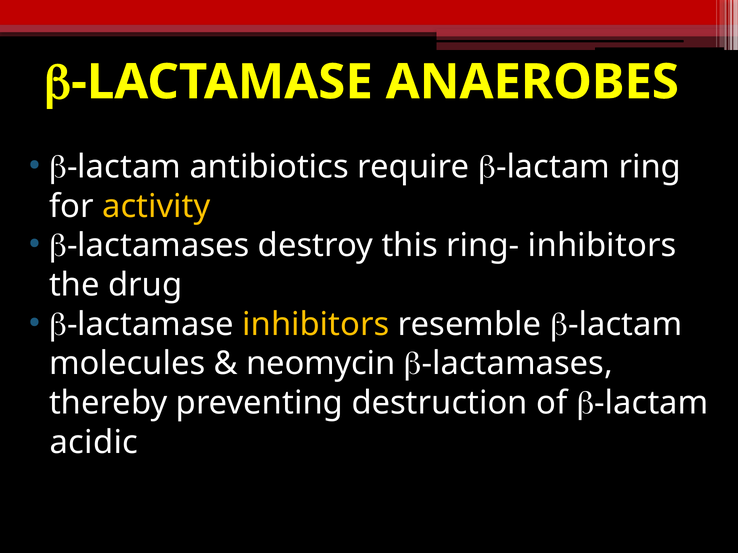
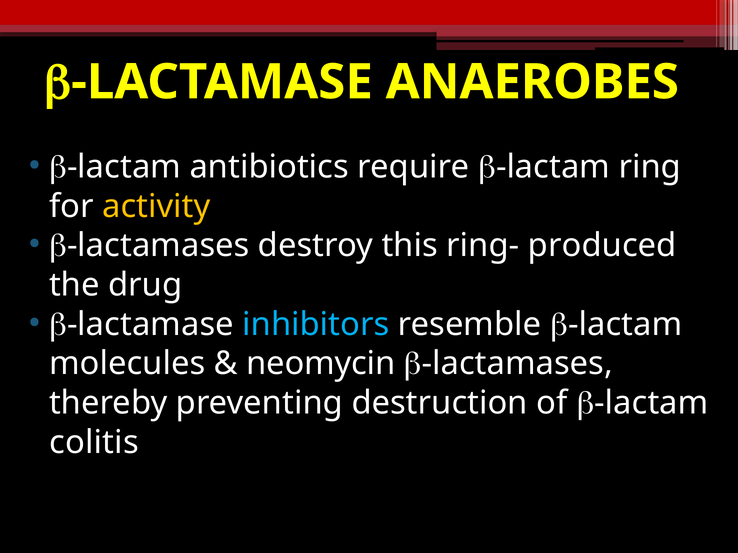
ring- inhibitors: inhibitors -> produced
inhibitors at (316, 325) colour: yellow -> light blue
acidic: acidic -> colitis
